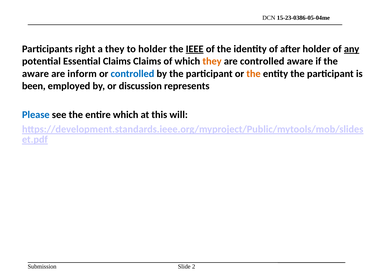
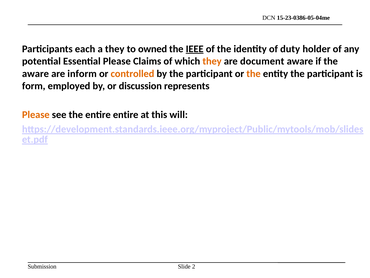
right: right -> each
to holder: holder -> owned
after: after -> duty
any underline: present -> none
Essential Claims: Claims -> Please
are controlled: controlled -> document
controlled at (132, 74) colour: blue -> orange
been: been -> form
Please at (36, 115) colour: blue -> orange
entire which: which -> entire
